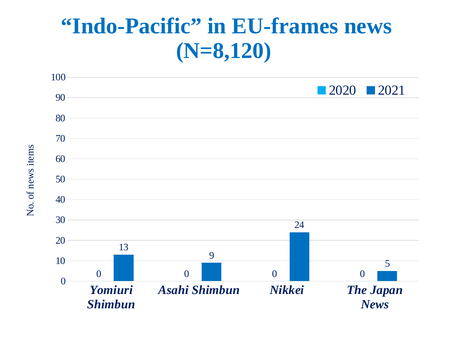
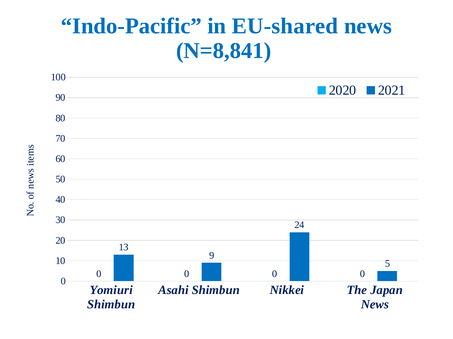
EU-frames: EU-frames -> EU-shared
N=8,120: N=8,120 -> N=8,841
